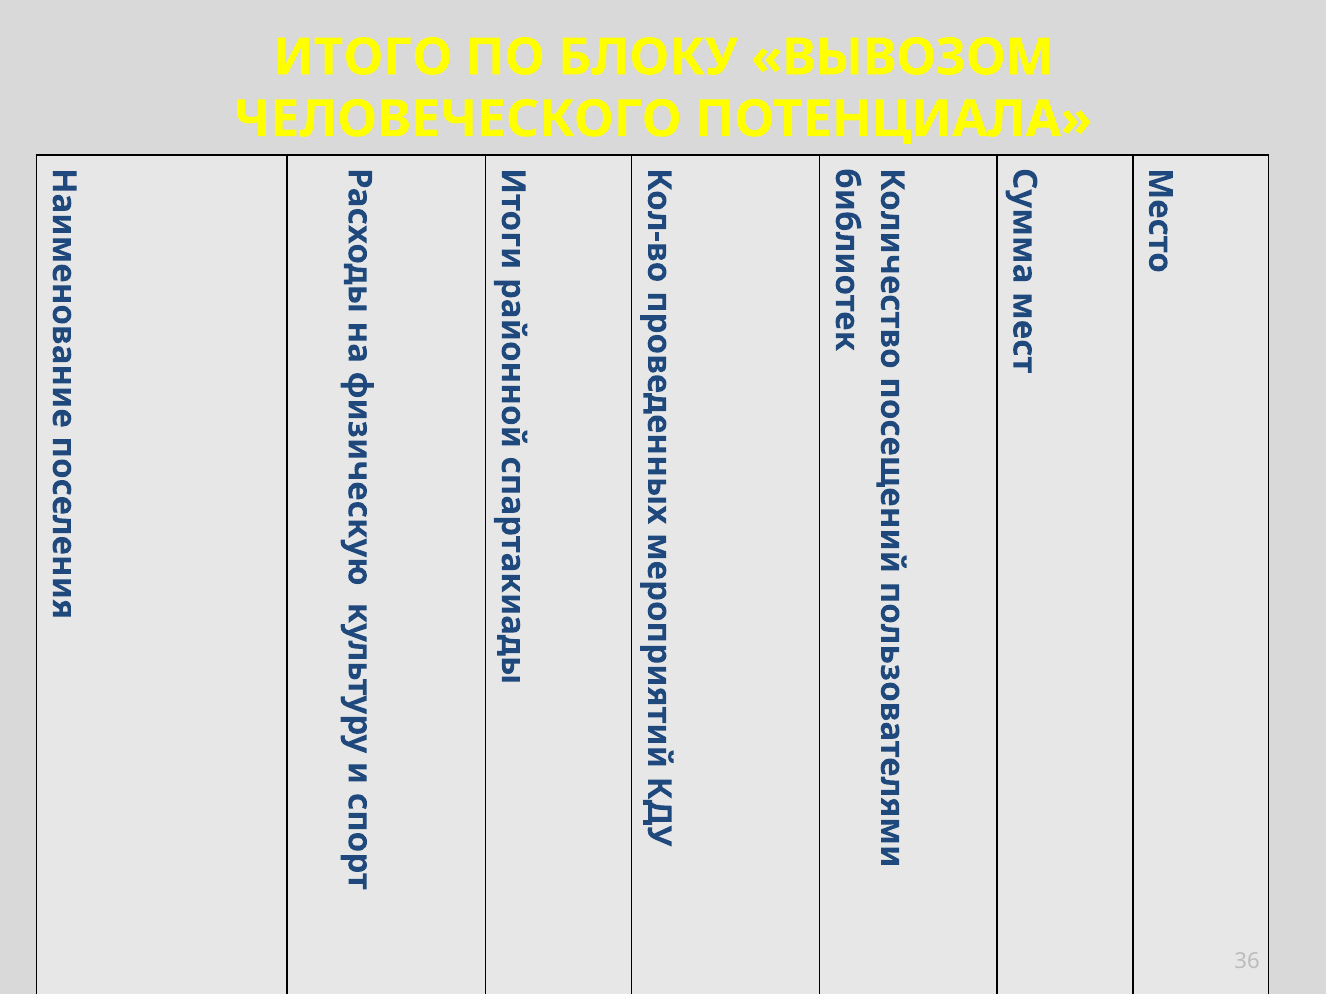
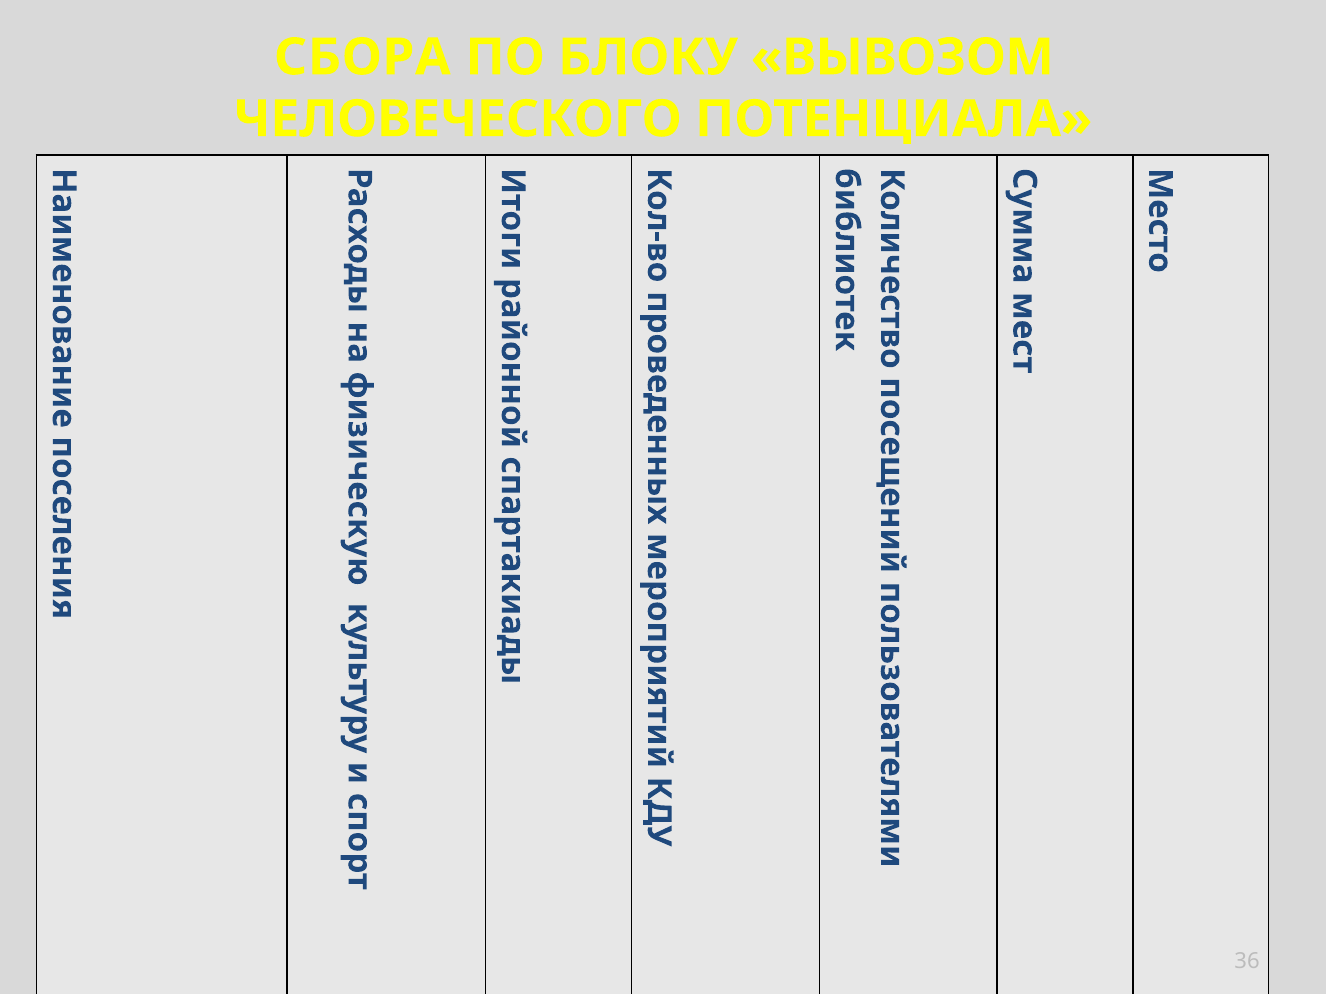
ИТОГО: ИТОГО -> СБОРА
